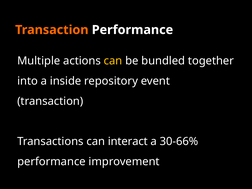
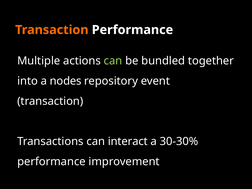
can at (113, 61) colour: yellow -> light green
inside: inside -> nodes
30-66%: 30-66% -> 30-30%
